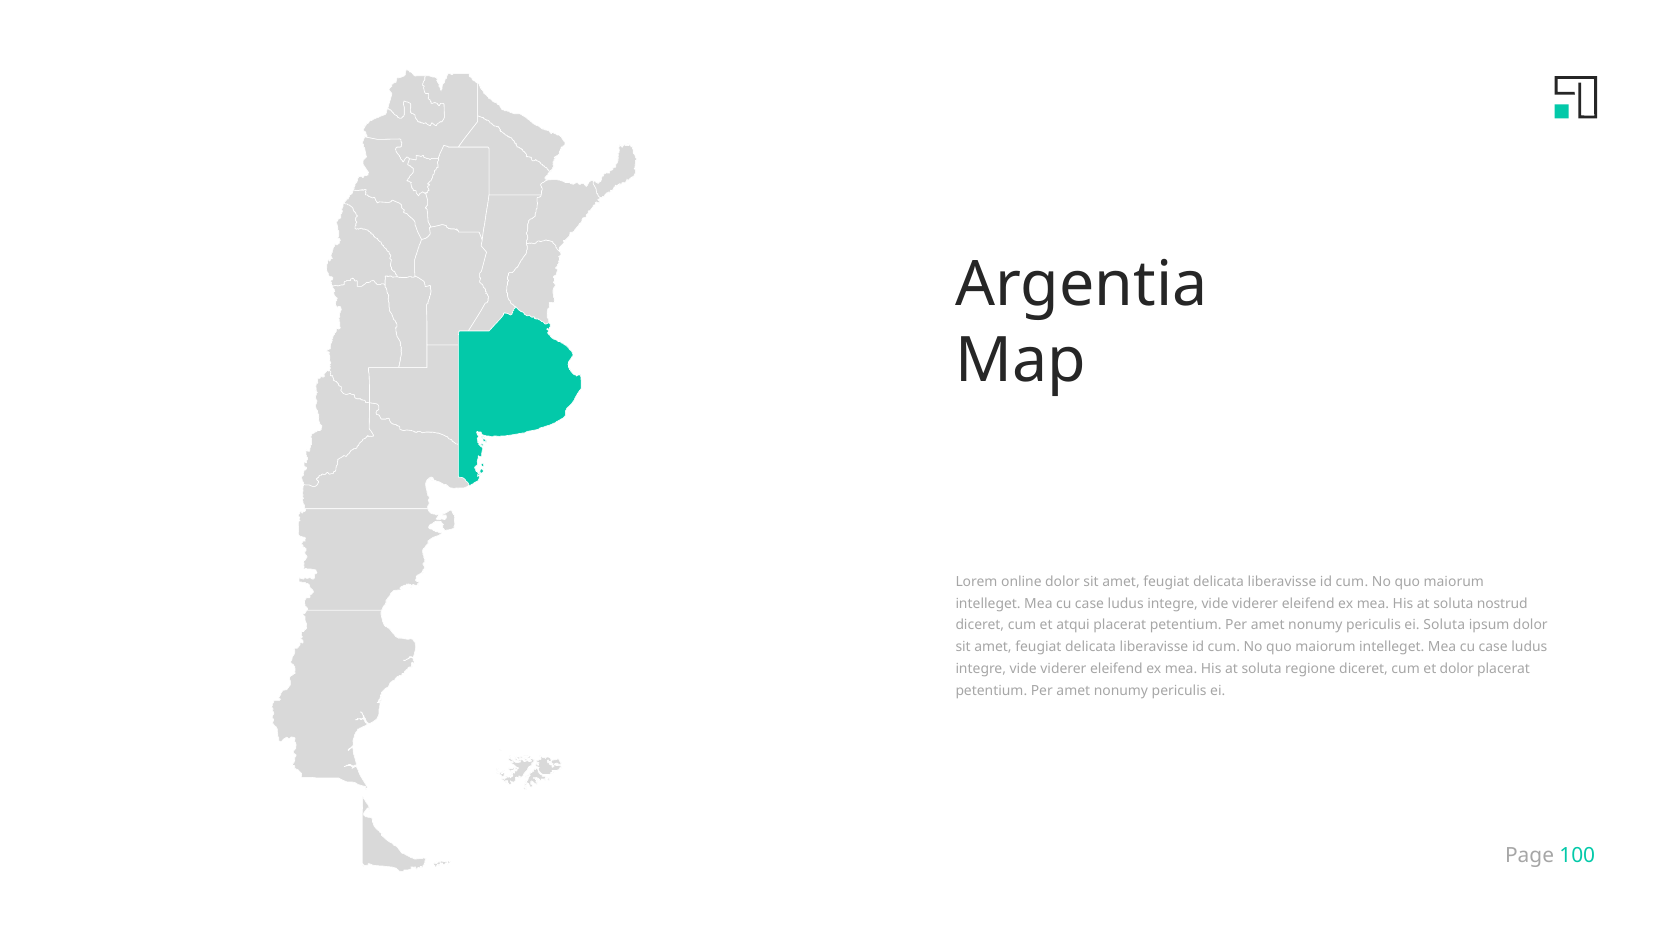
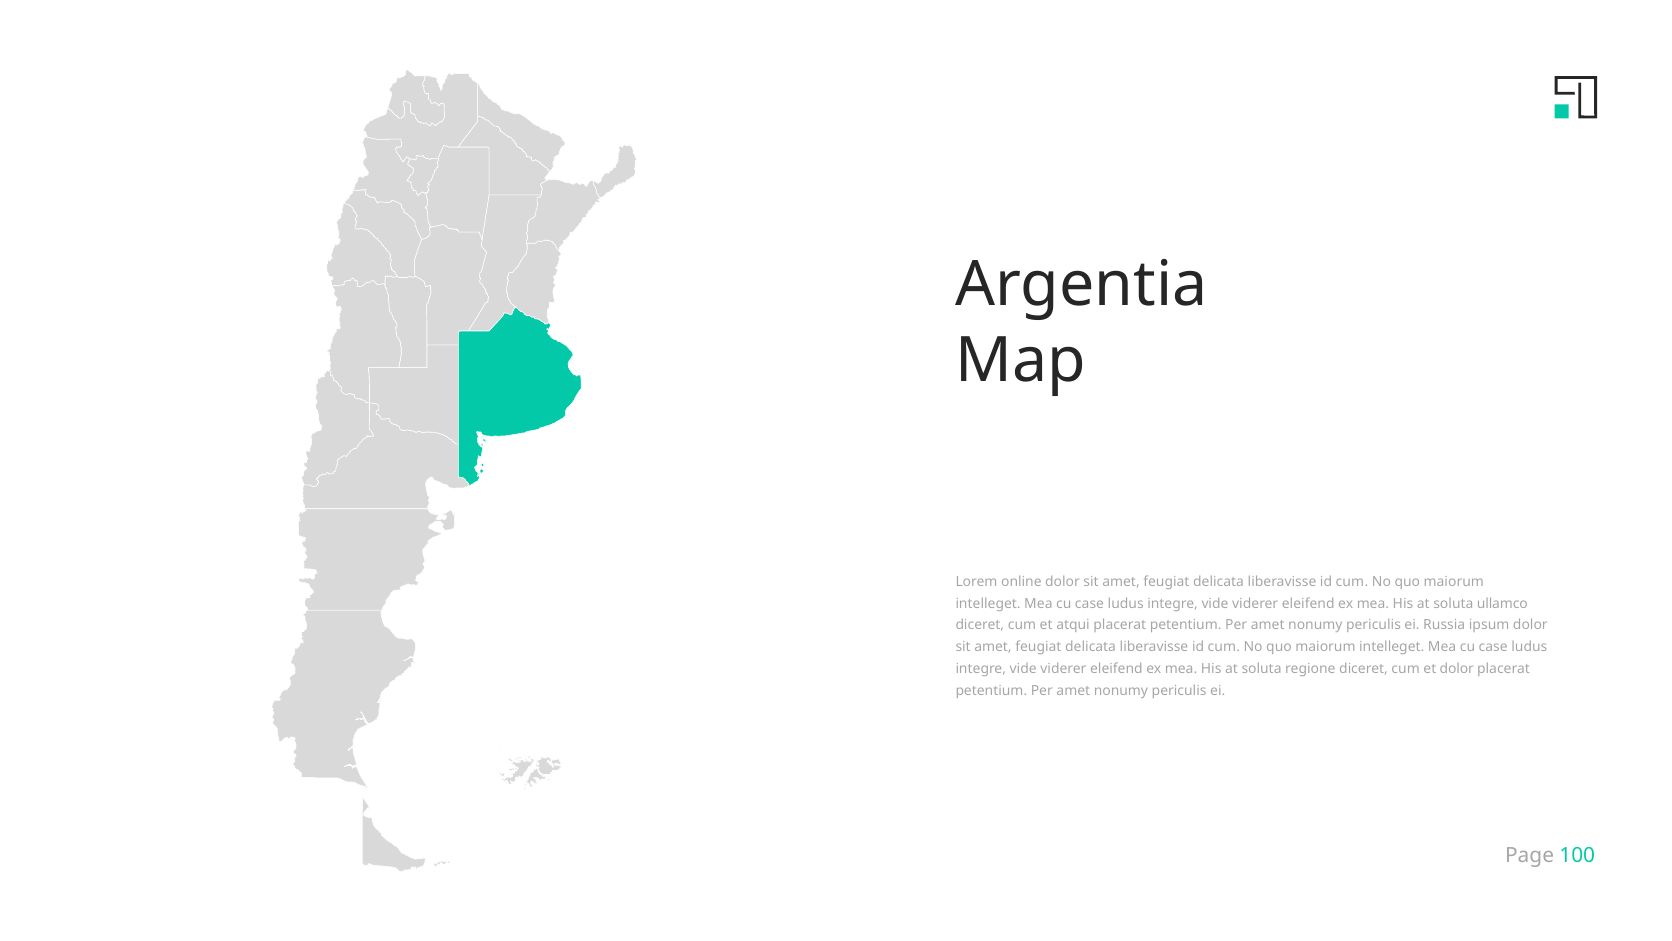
nostrud: nostrud -> ullamco
ei Soluta: Soluta -> Russia
